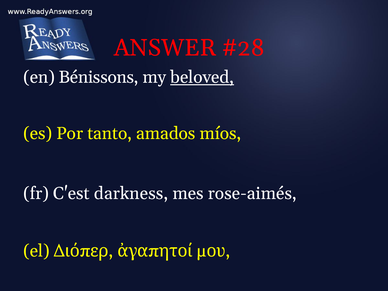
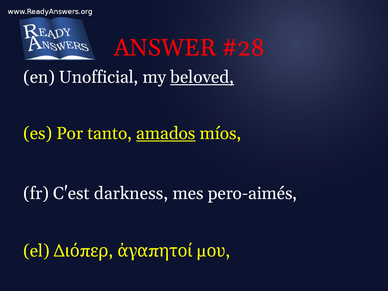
Bénissons: Bénissons -> Unofficial
amados underline: none -> present
rose-aimés: rose-aimés -> pero-aimés
